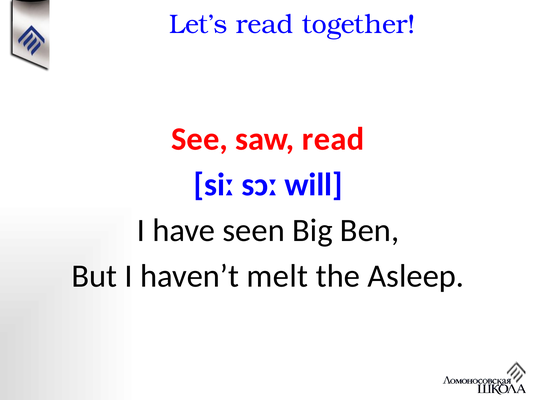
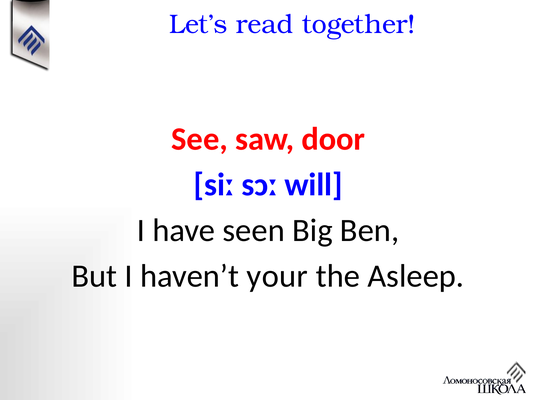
saw read: read -> door
melt: melt -> your
